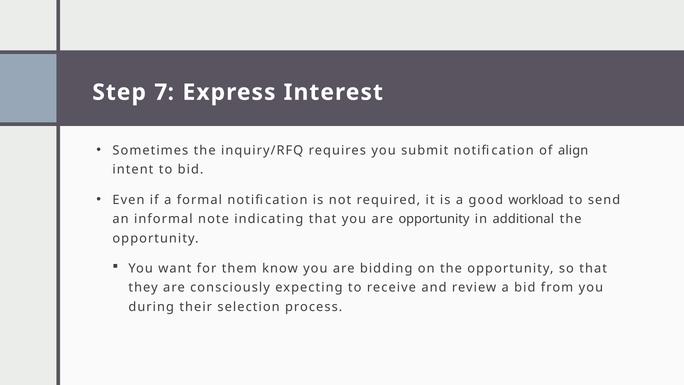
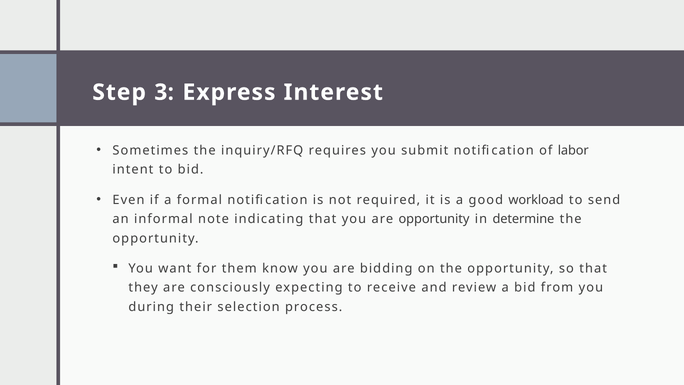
7: 7 -> 3
align: align -> labor
additional: additional -> determine
